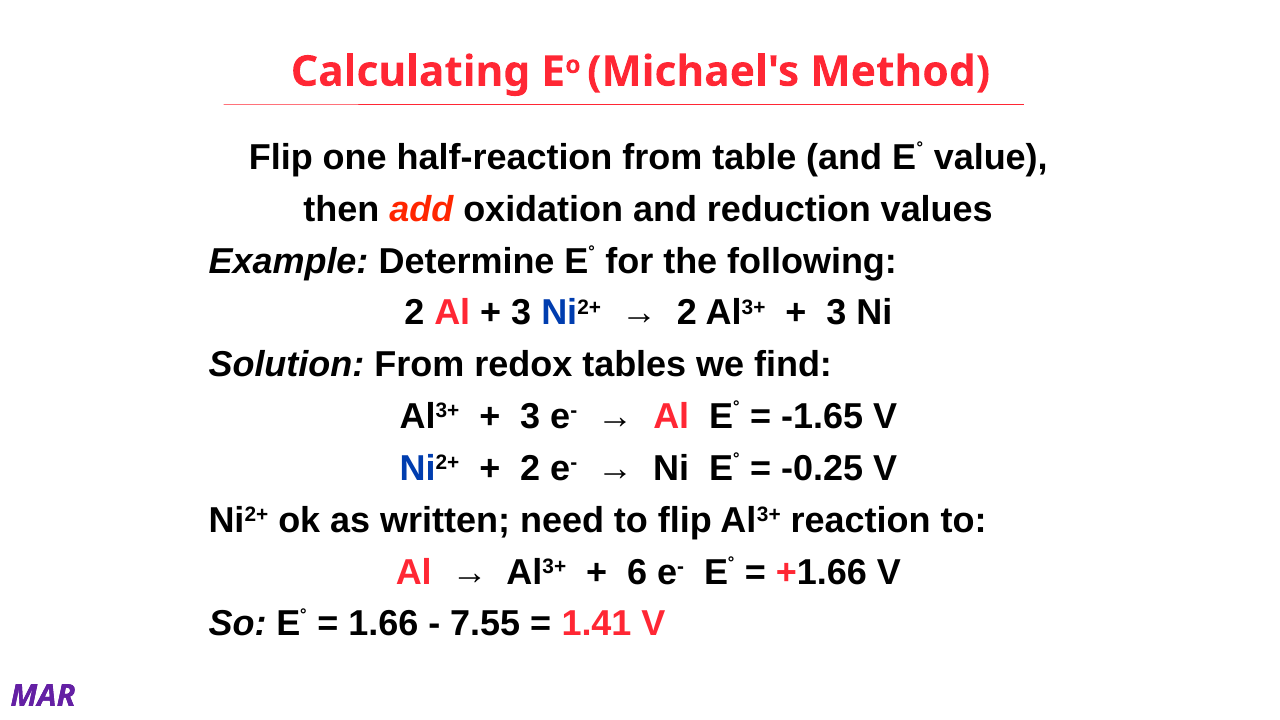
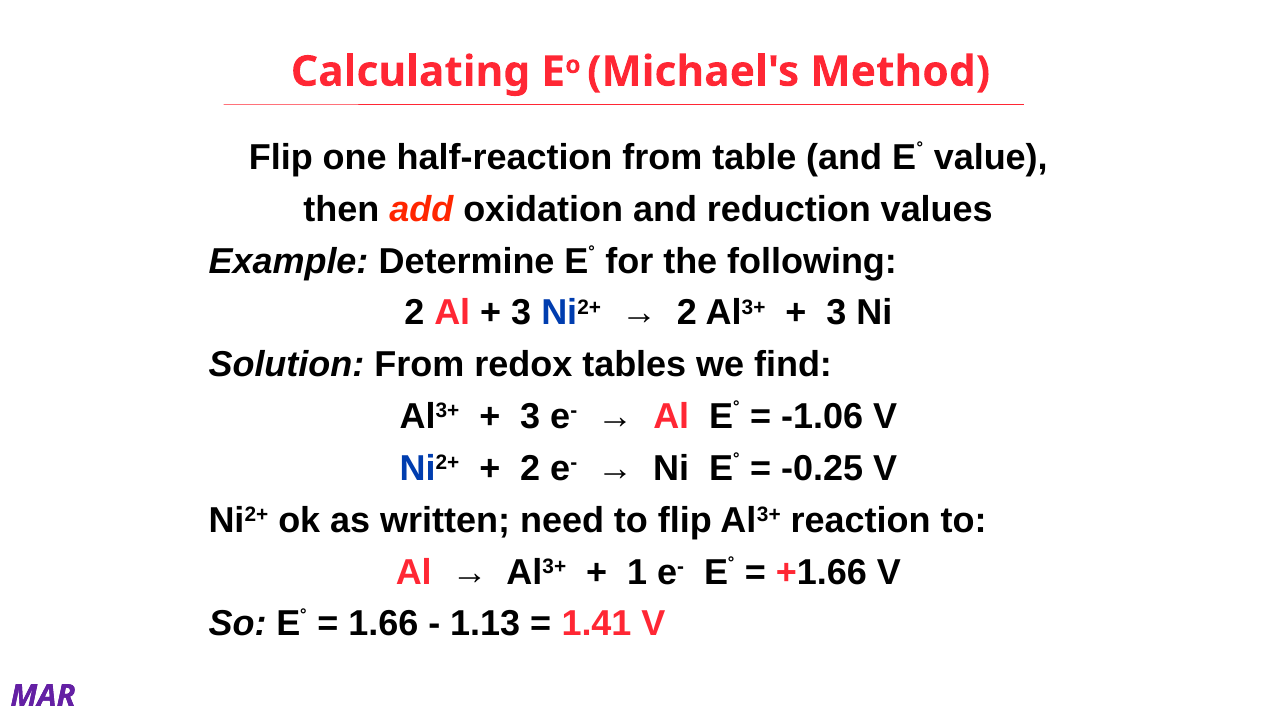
-1.65: -1.65 -> -1.06
6: 6 -> 1
7.55: 7.55 -> 1.13
